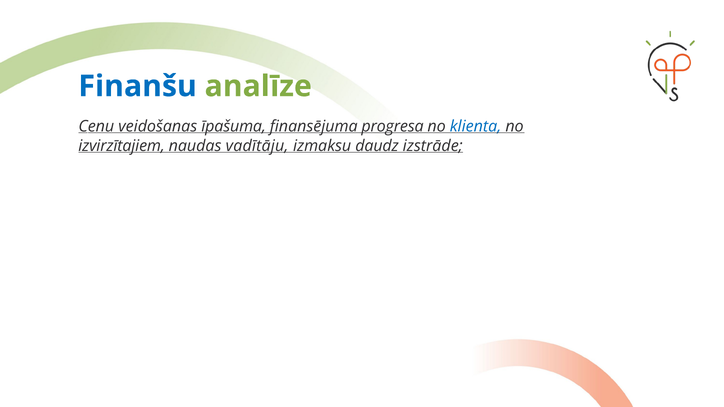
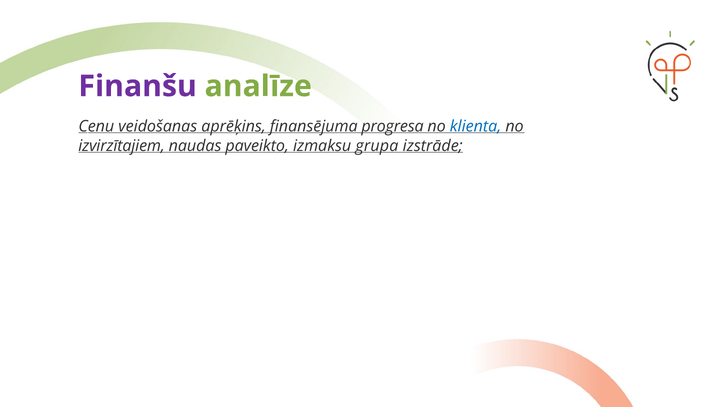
Finanšu colour: blue -> purple
īpašuma: īpašuma -> aprēķins
vadītāju: vadītāju -> paveikto
daudz: daudz -> grupa
